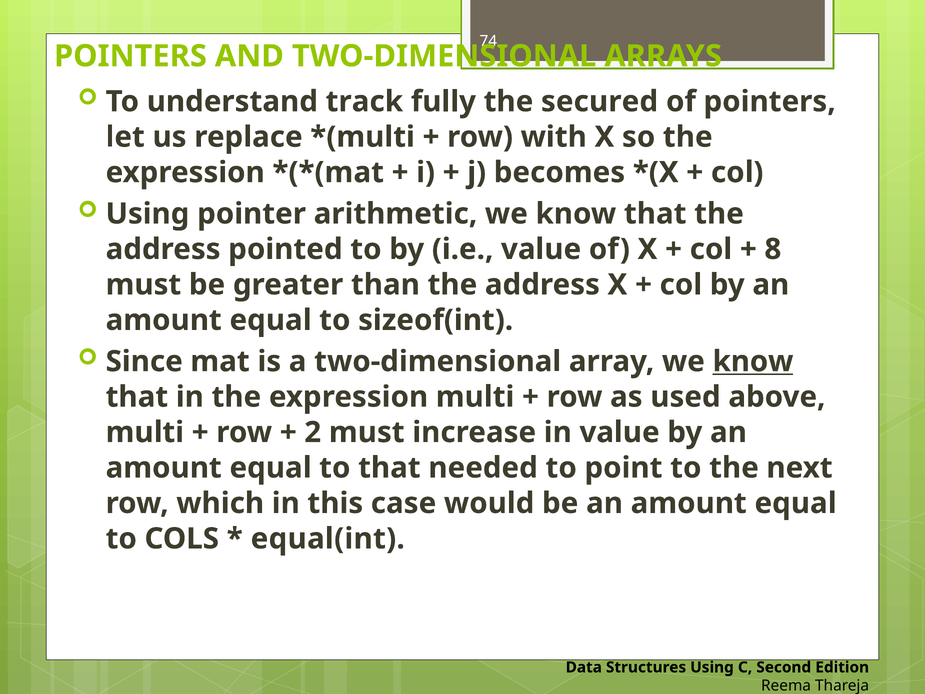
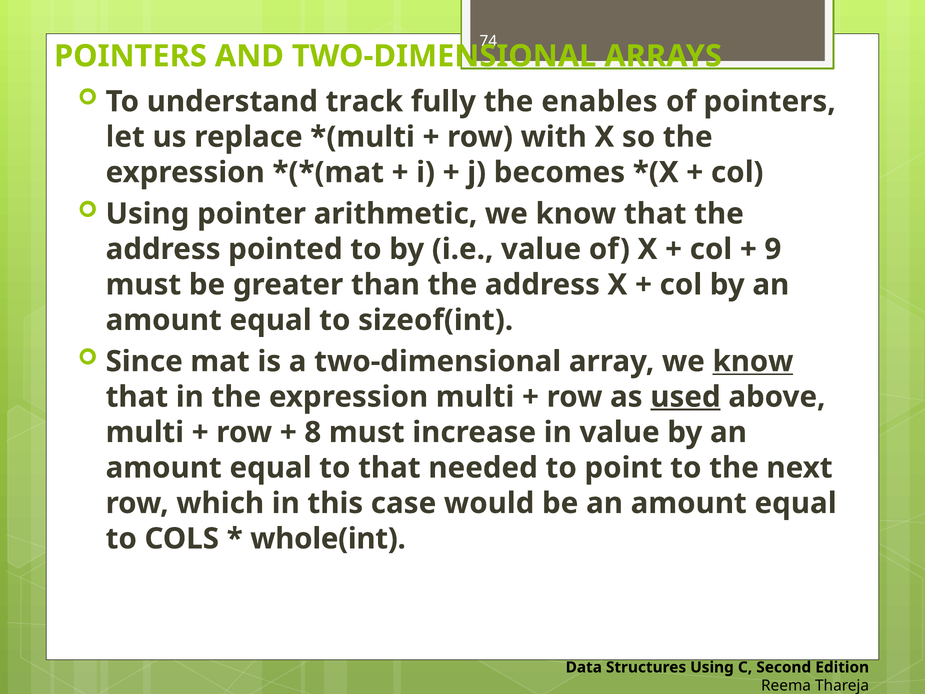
secured: secured -> enables
8: 8 -> 9
used underline: none -> present
2: 2 -> 8
equal(int: equal(int -> whole(int
